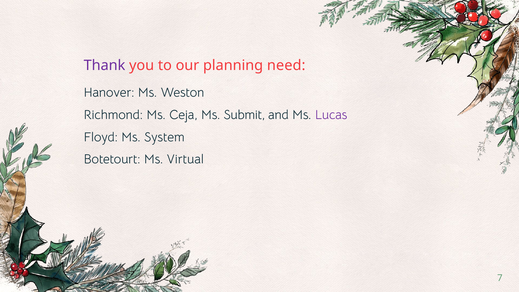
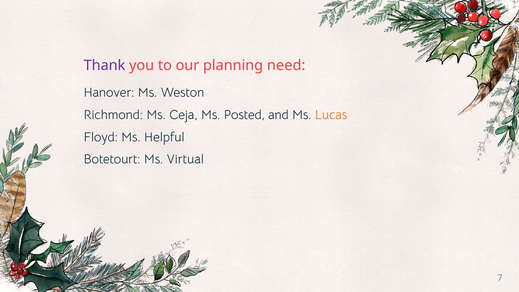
Submit: Submit -> Posted
Lucas colour: purple -> orange
System: System -> Helpful
